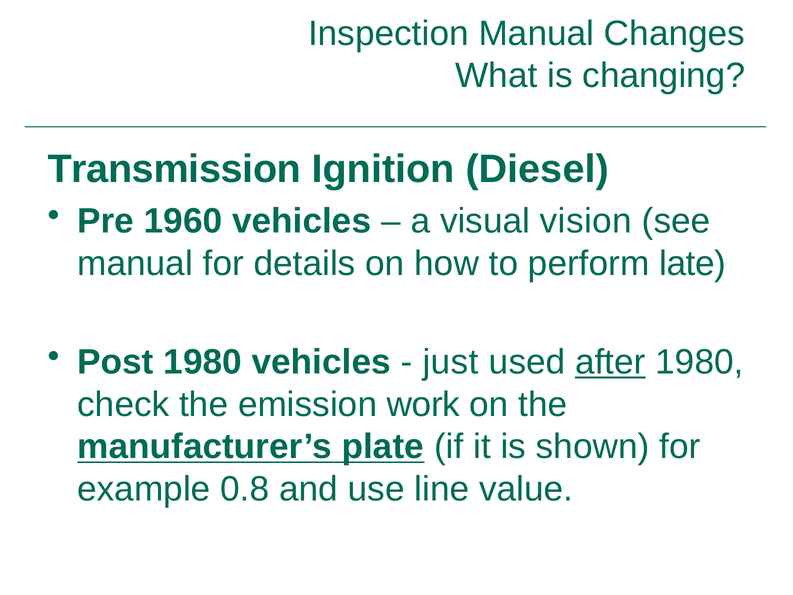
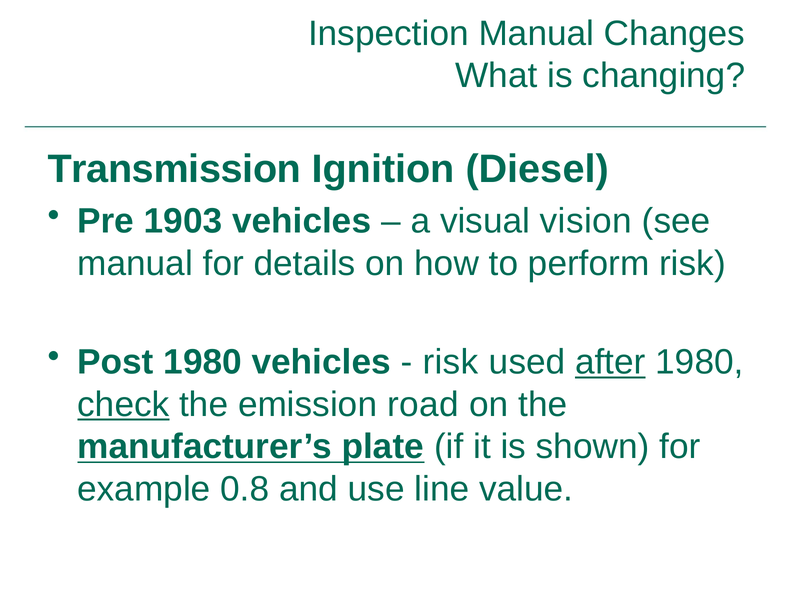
1960: 1960 -> 1903
perform late: late -> risk
just at (451, 362): just -> risk
check underline: none -> present
work: work -> road
